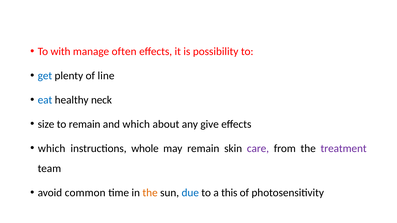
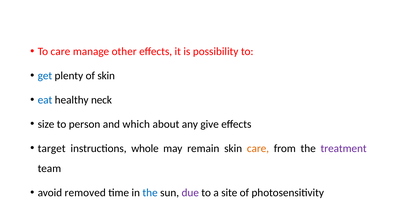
To with: with -> care
often: often -> other
of line: line -> skin
to remain: remain -> person
which at (52, 149): which -> target
care at (258, 149) colour: purple -> orange
common: common -> removed
the at (150, 193) colour: orange -> blue
due colour: blue -> purple
this: this -> site
